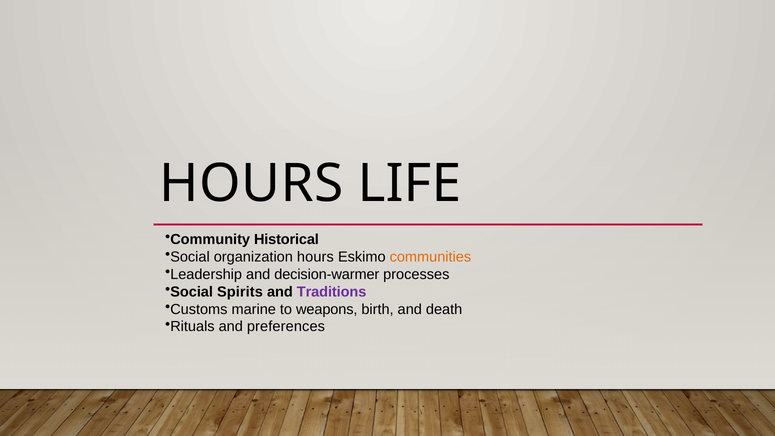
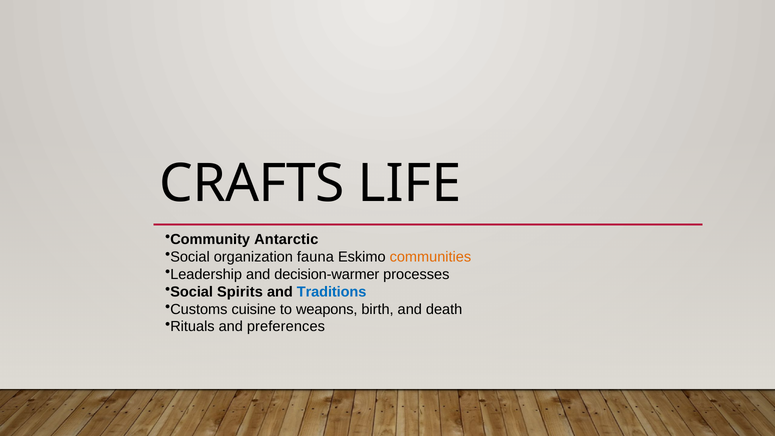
HOURS at (252, 183): HOURS -> CRAFTS
Historical: Historical -> Antarctic
organization hours: hours -> fauna
Traditions colour: purple -> blue
marine: marine -> cuisine
